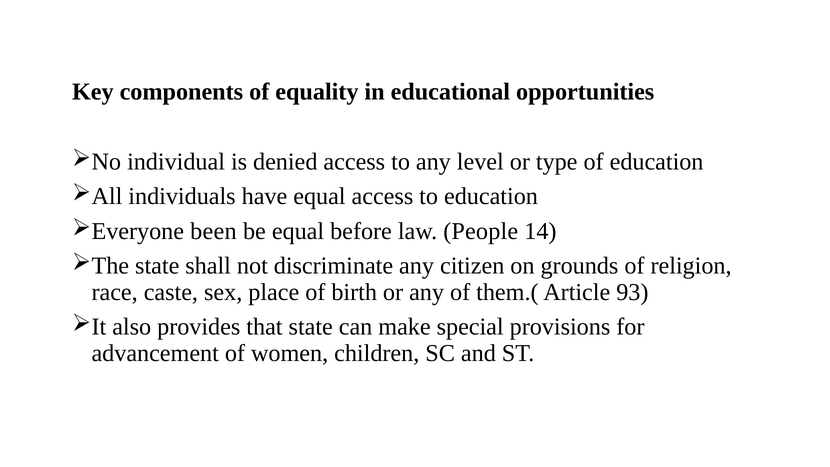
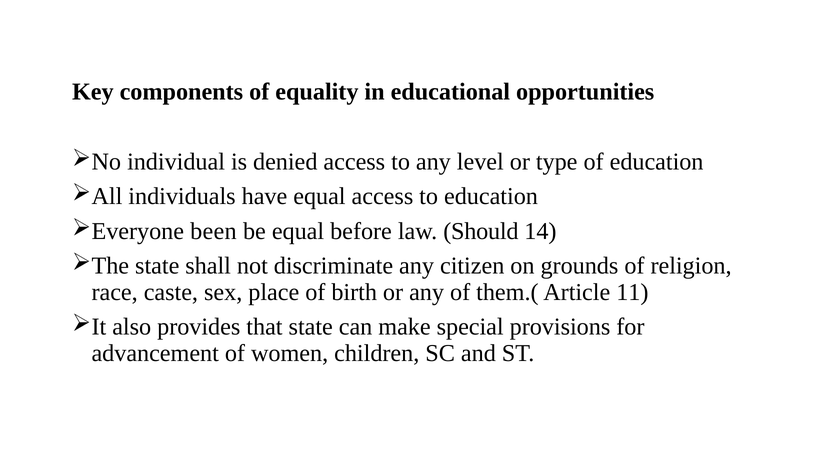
People: People -> Should
93: 93 -> 11
